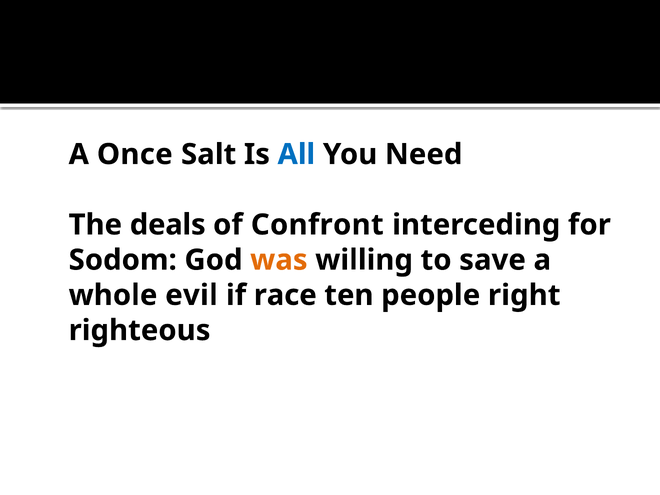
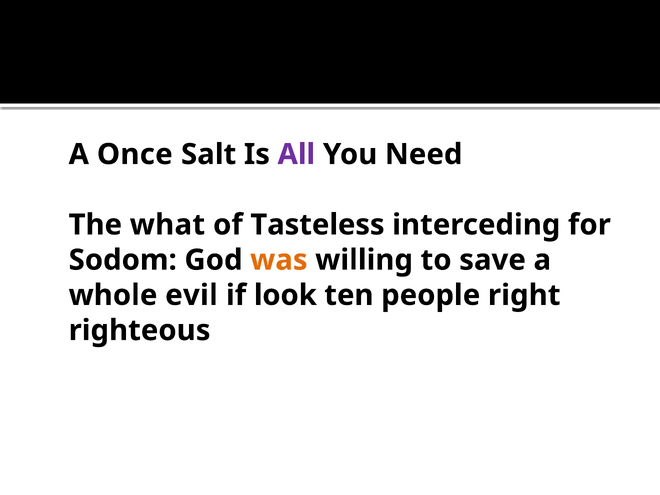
All colour: blue -> purple
deals: deals -> what
Confront: Confront -> Tasteless
race: race -> look
